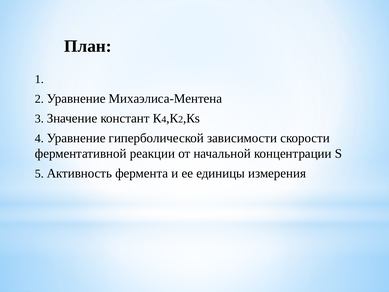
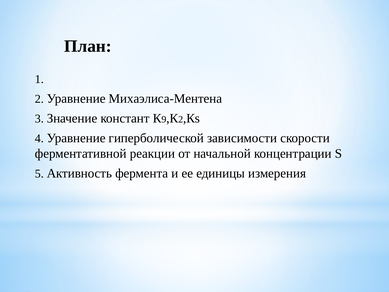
4 at (164, 119): 4 -> 9
